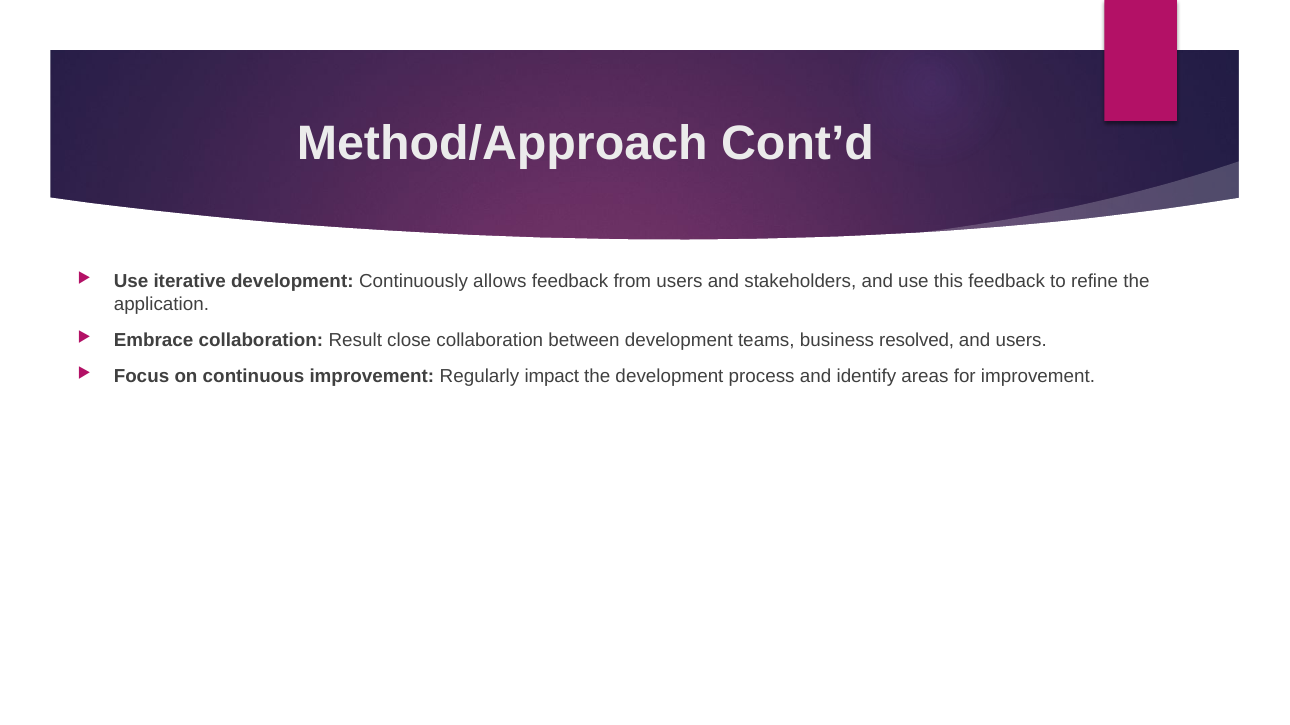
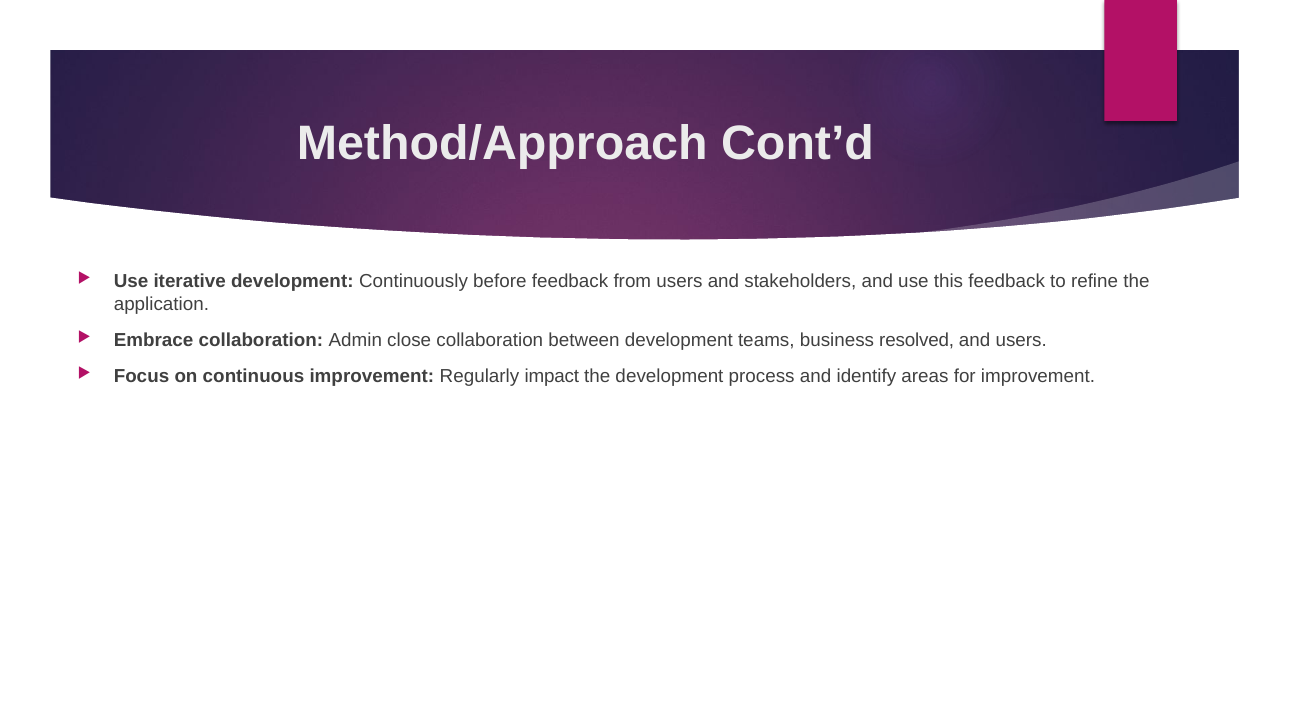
allows: allows -> before
Result: Result -> Admin
